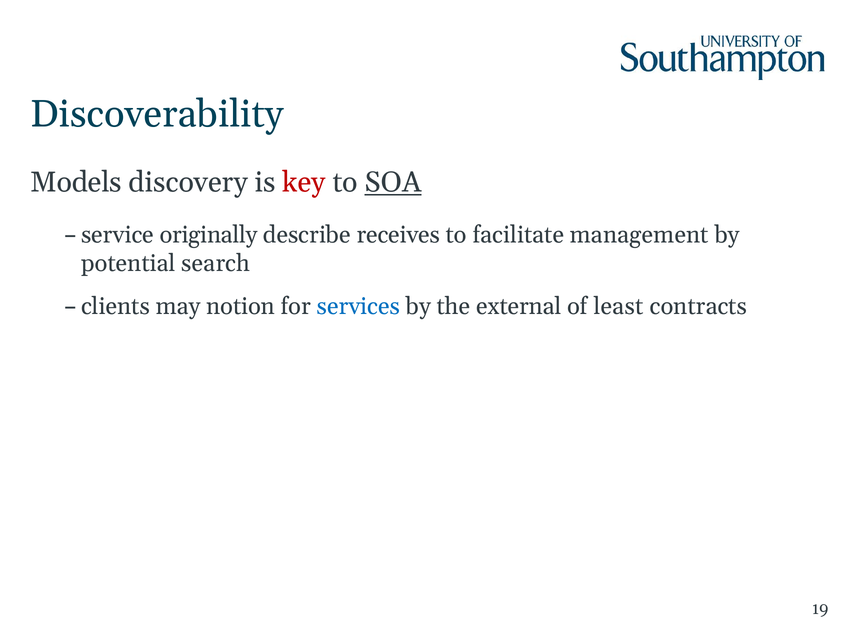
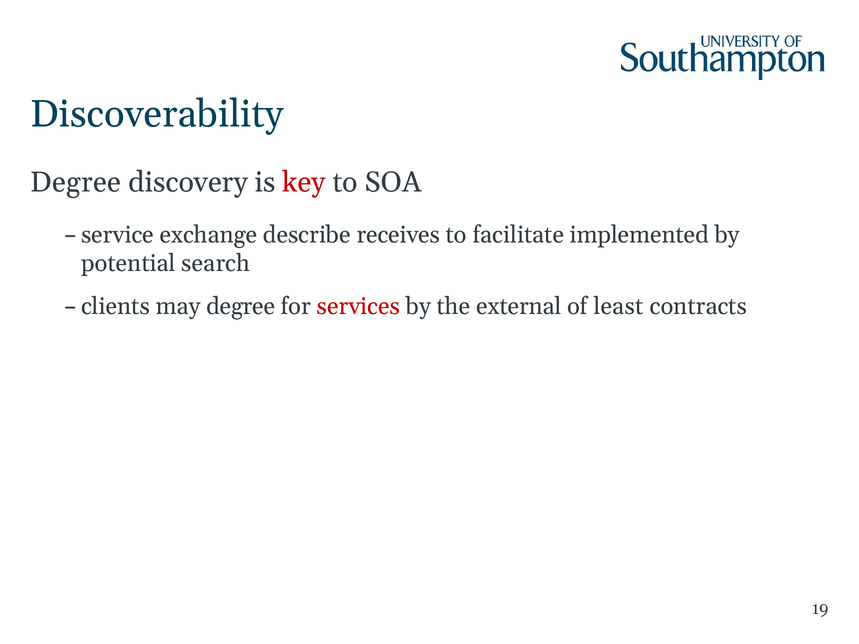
Models at (76, 182): Models -> Degree
SOA underline: present -> none
originally: originally -> exchange
management: management -> implemented
may notion: notion -> degree
services colour: blue -> red
